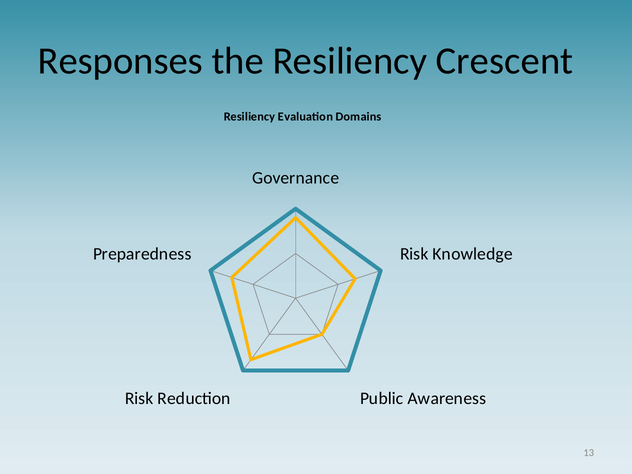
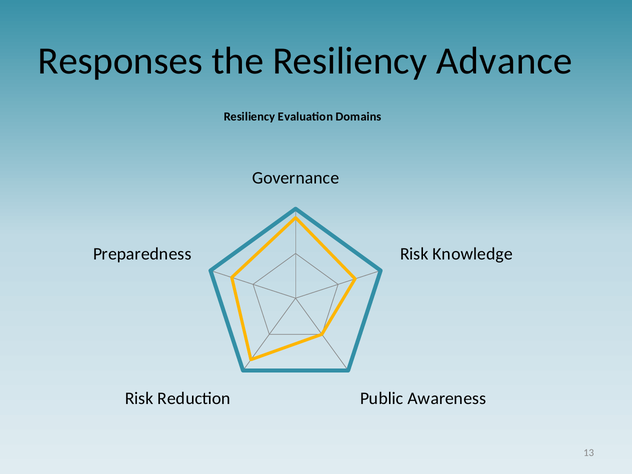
Crescent: Crescent -> Advance
